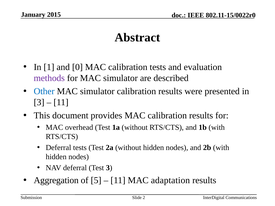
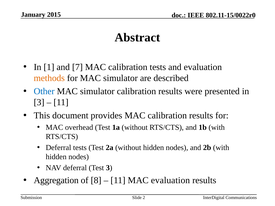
0: 0 -> 7
methods colour: purple -> orange
5: 5 -> 8
MAC adaptation: adaptation -> evaluation
